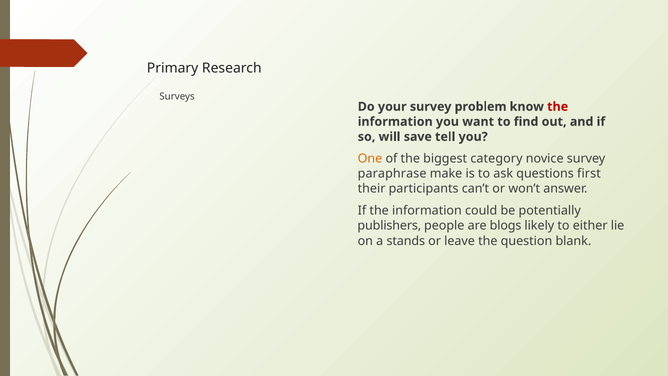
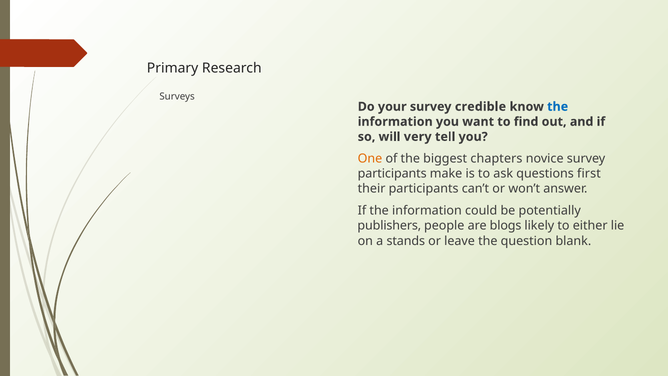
problem: problem -> credible
the at (558, 107) colour: red -> blue
save: save -> very
category: category -> chapters
paraphrase at (392, 174): paraphrase -> participants
